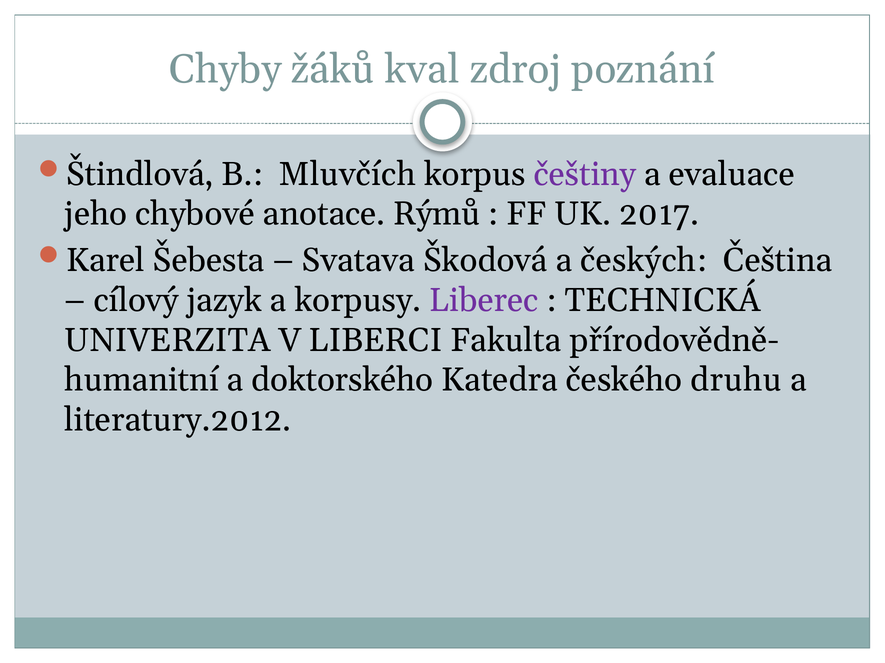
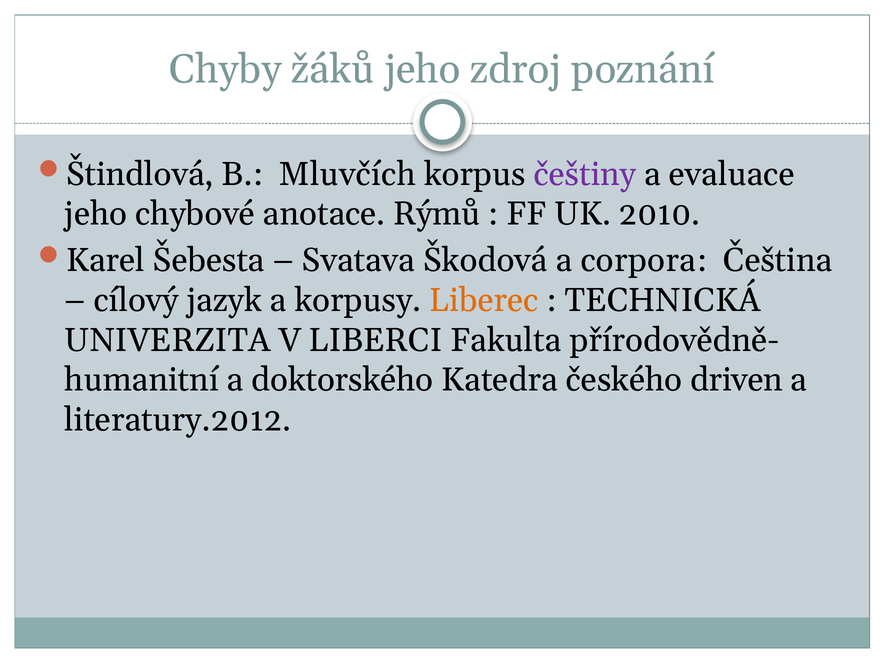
žáků kval: kval -> jeho
2017: 2017 -> 2010
českých: českých -> corpora
Liberec colour: purple -> orange
druhu: druhu -> driven
